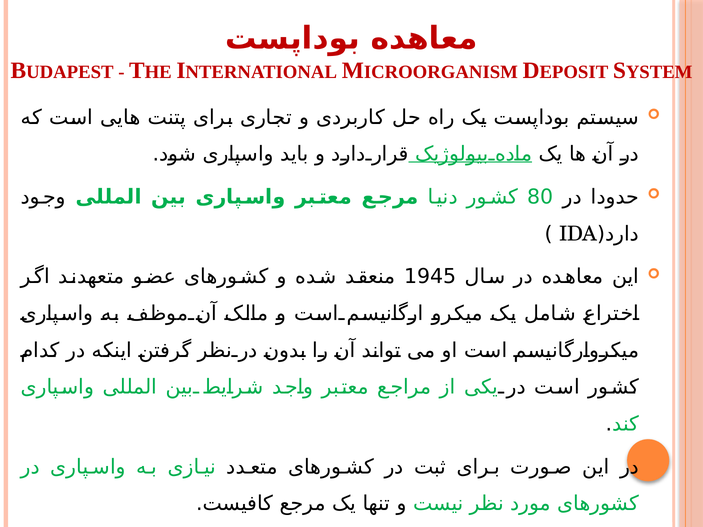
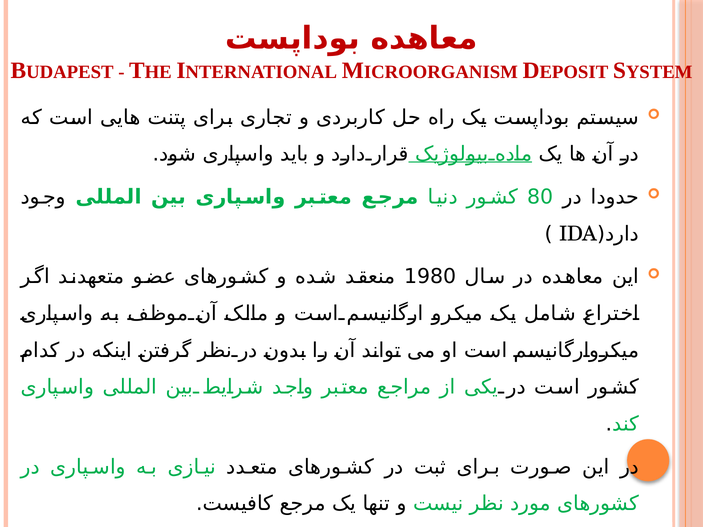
1945: 1945 -> 1980
